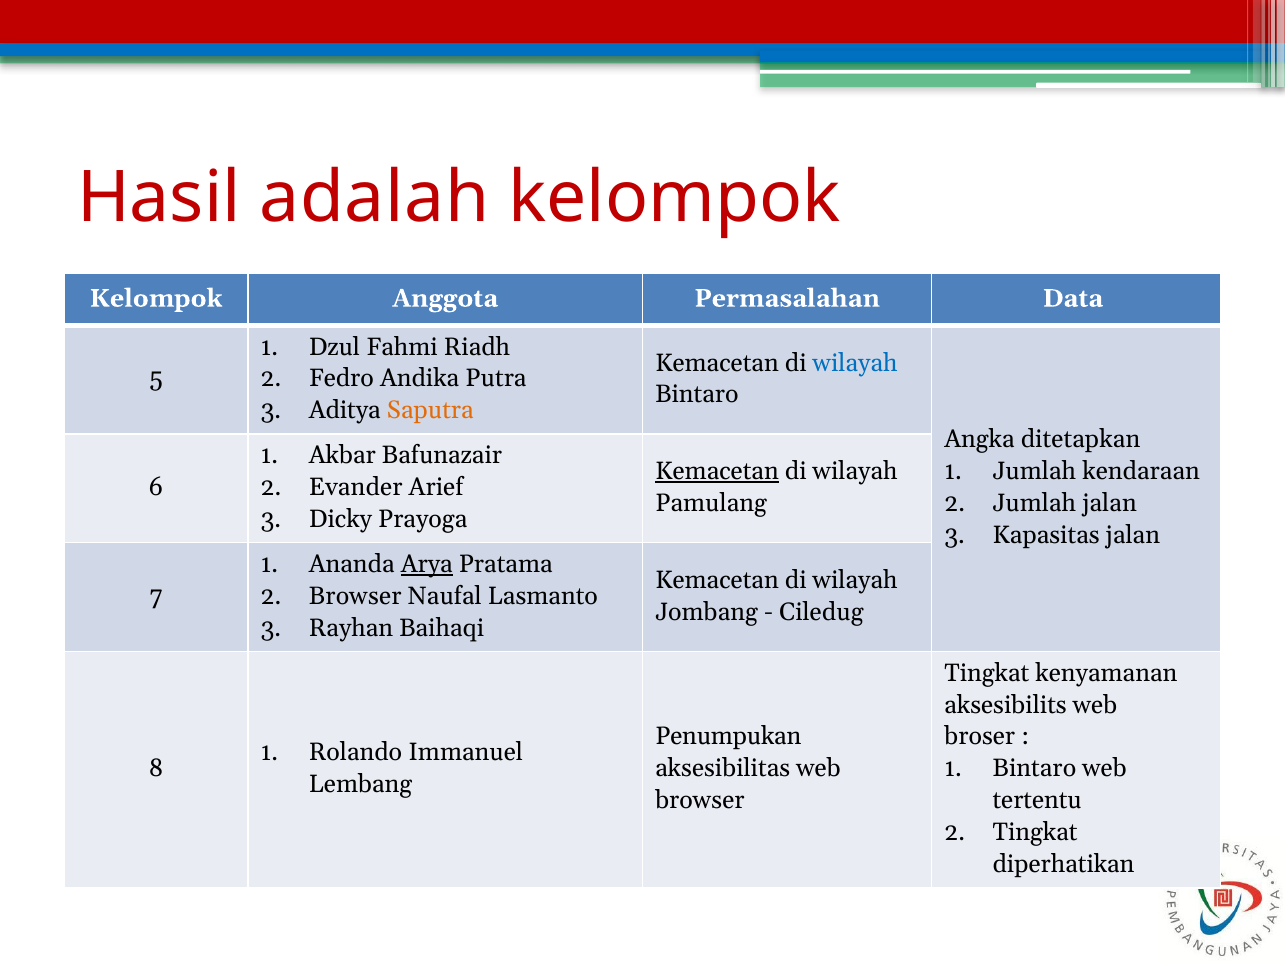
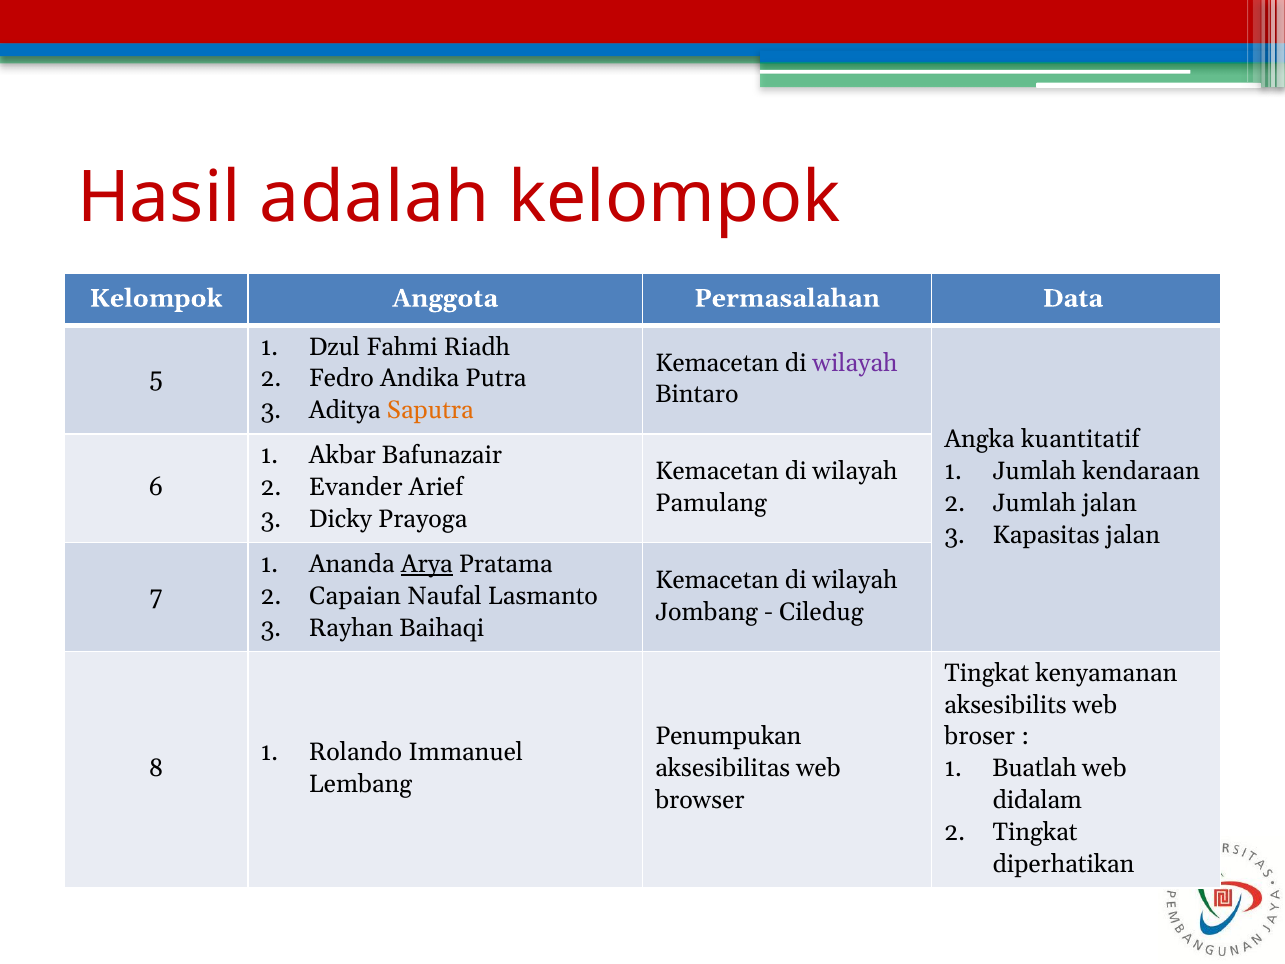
wilayah at (855, 363) colour: blue -> purple
ditetapkan: ditetapkan -> kuantitatif
Kemacetan at (717, 471) underline: present -> none
Browser at (355, 596): Browser -> Capaian
Bintaro at (1034, 768): Bintaro -> Buatlah
tertentu: tertentu -> didalam
